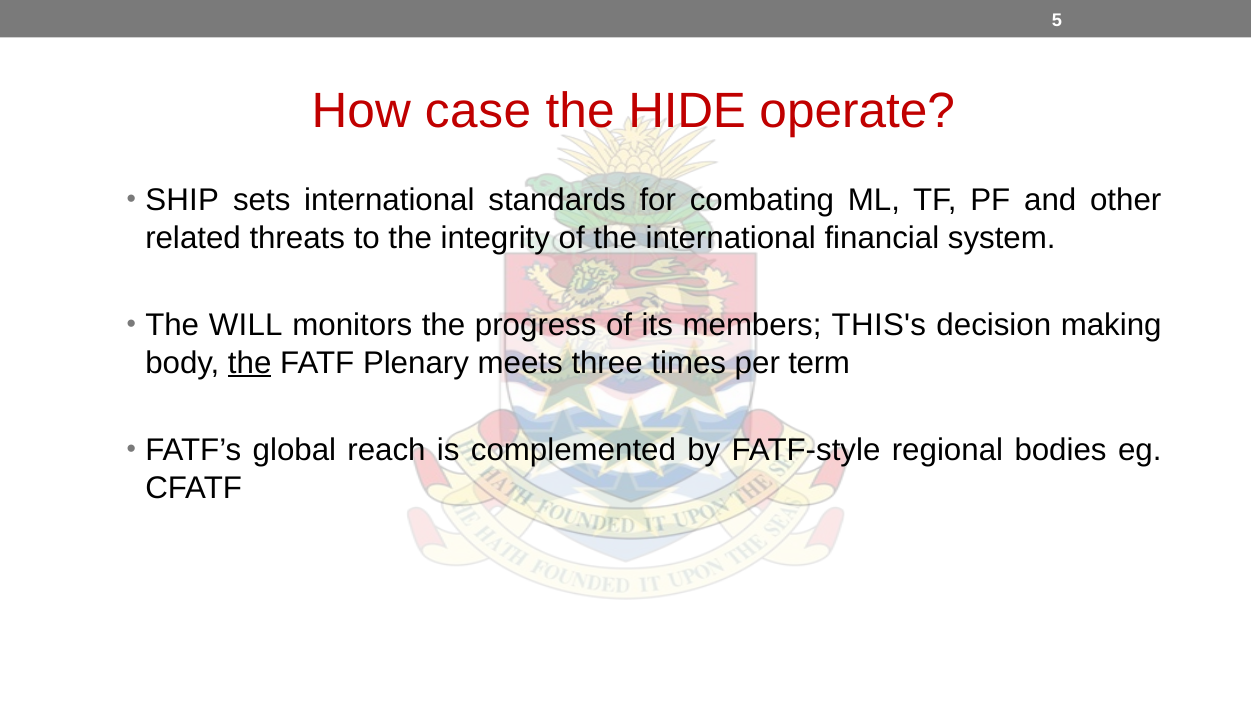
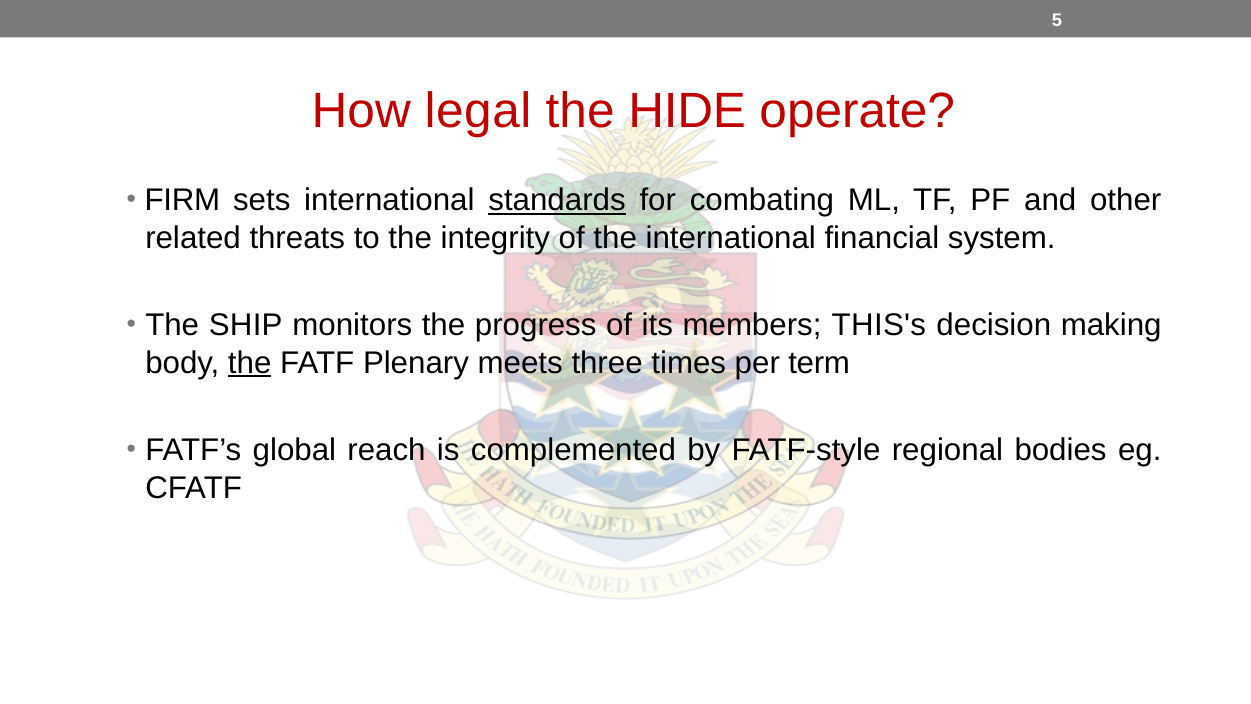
case: case -> legal
SHIP: SHIP -> FIRM
standards underline: none -> present
WILL: WILL -> SHIP
